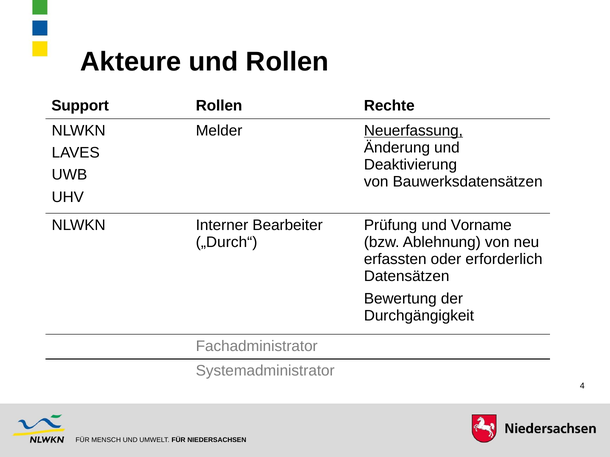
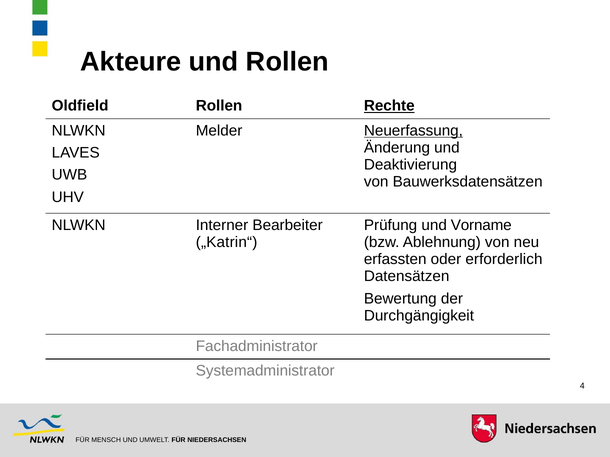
Support: Support -> Oldfield
Rechte underline: none -> present
„Durch“: „Durch“ -> „Katrin“
